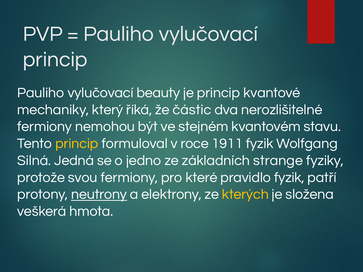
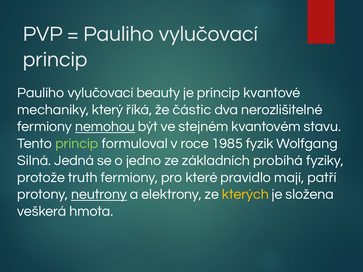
nemohou underline: none -> present
princip at (77, 144) colour: yellow -> light green
1911: 1911 -> 1985
strange: strange -> probíhá
svou: svou -> truth
pravidlo fyzik: fyzik -> mají
